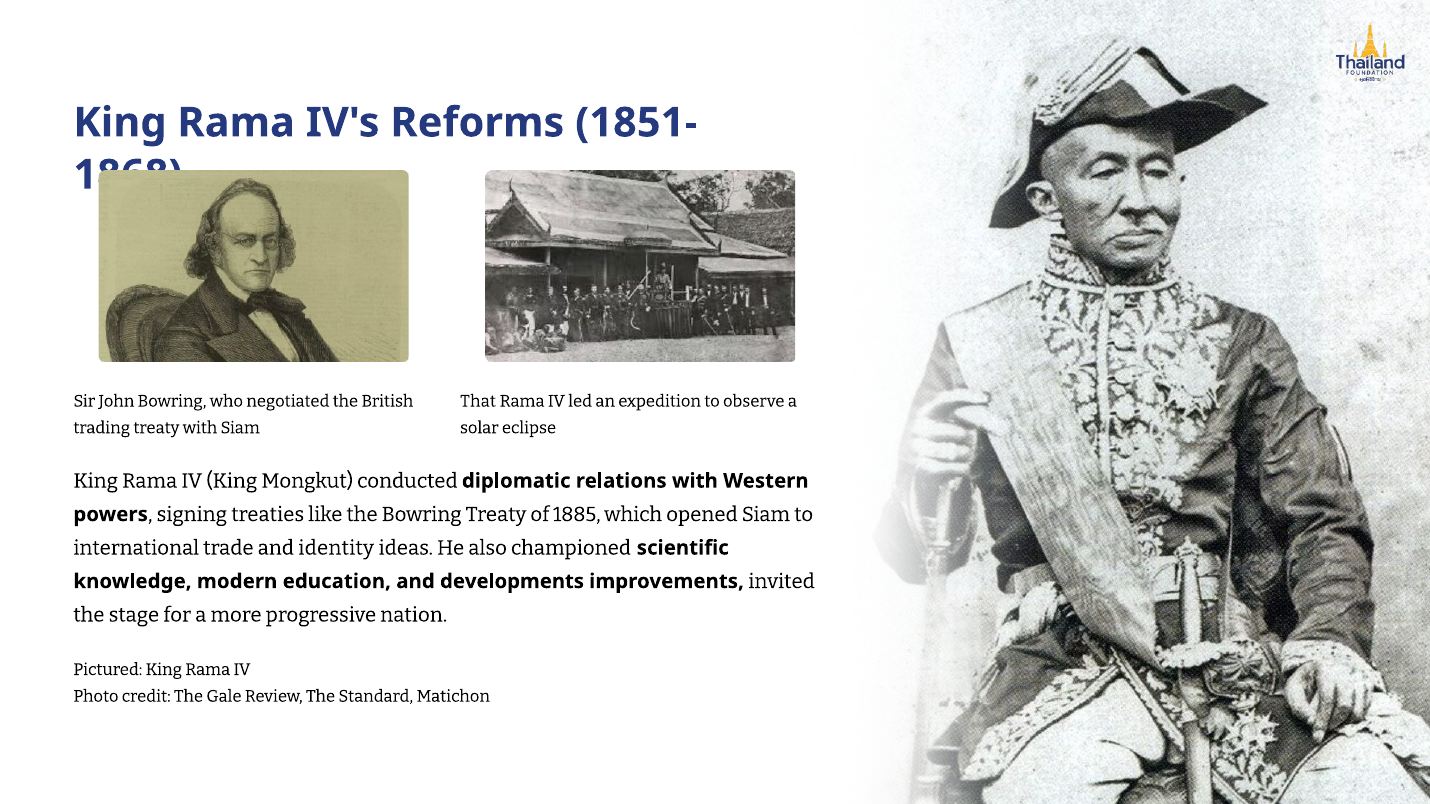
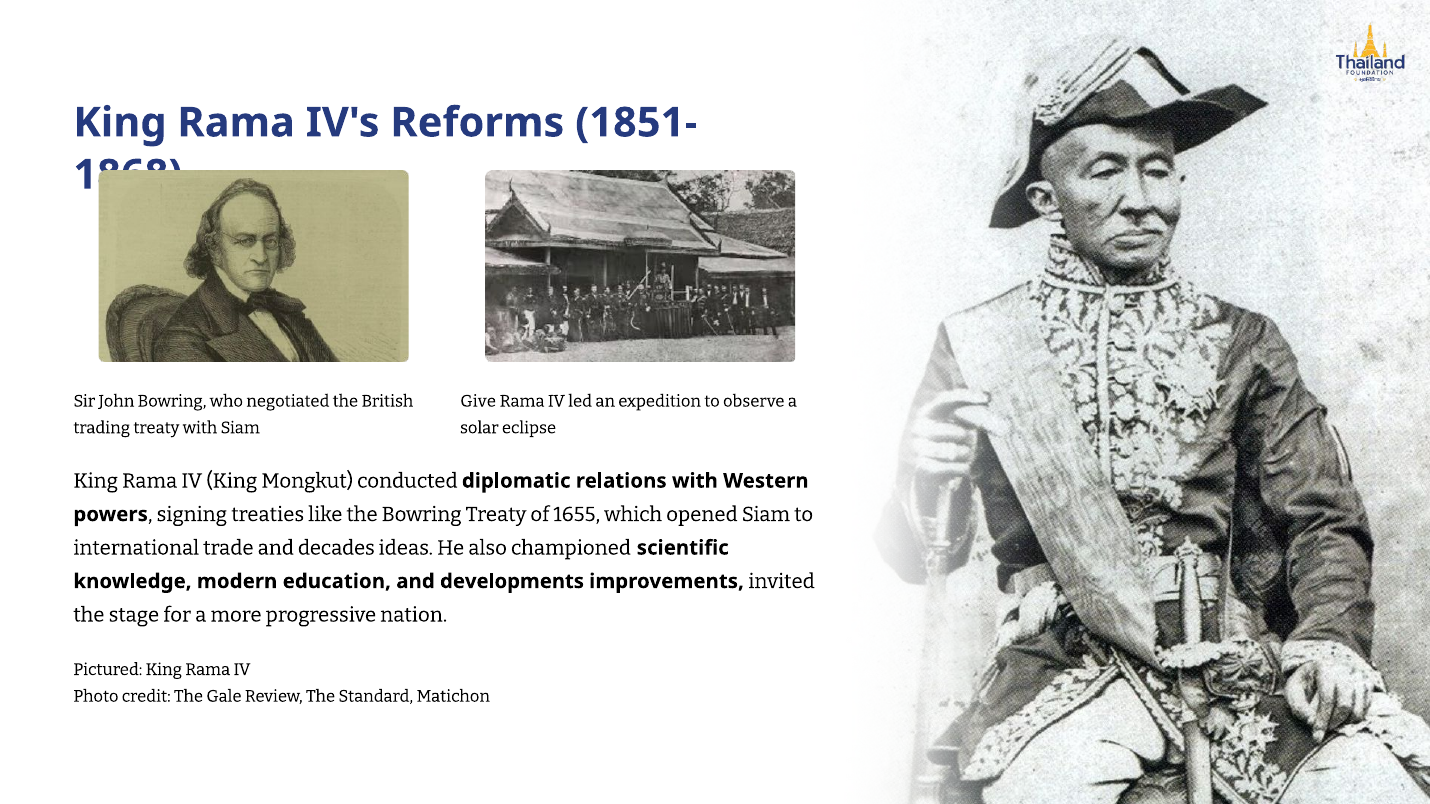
That: That -> Give
1885: 1885 -> 1655
identity: identity -> decades
